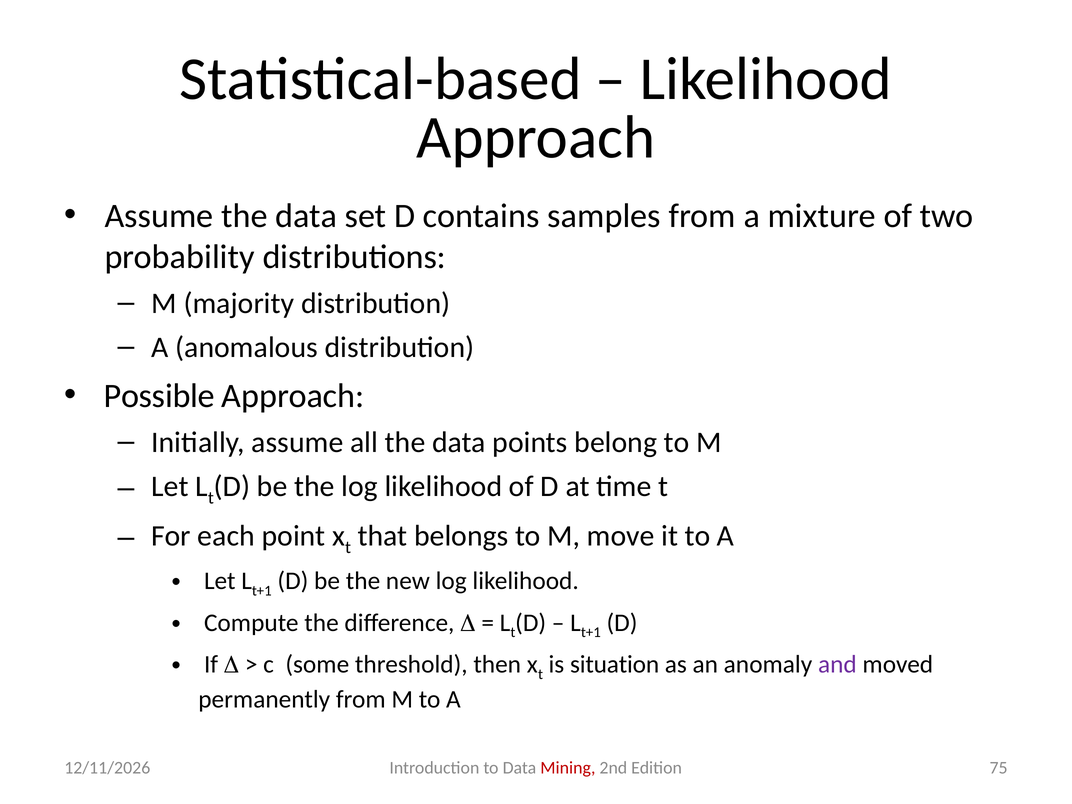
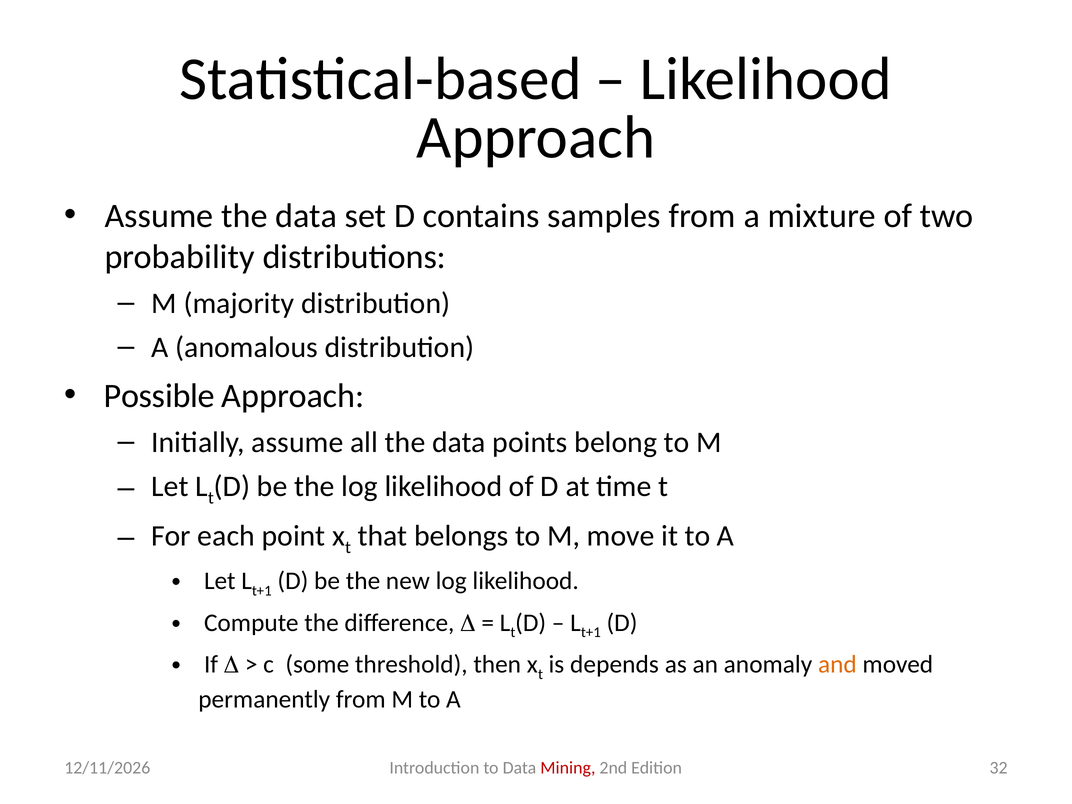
situation: situation -> depends
and colour: purple -> orange
75: 75 -> 32
